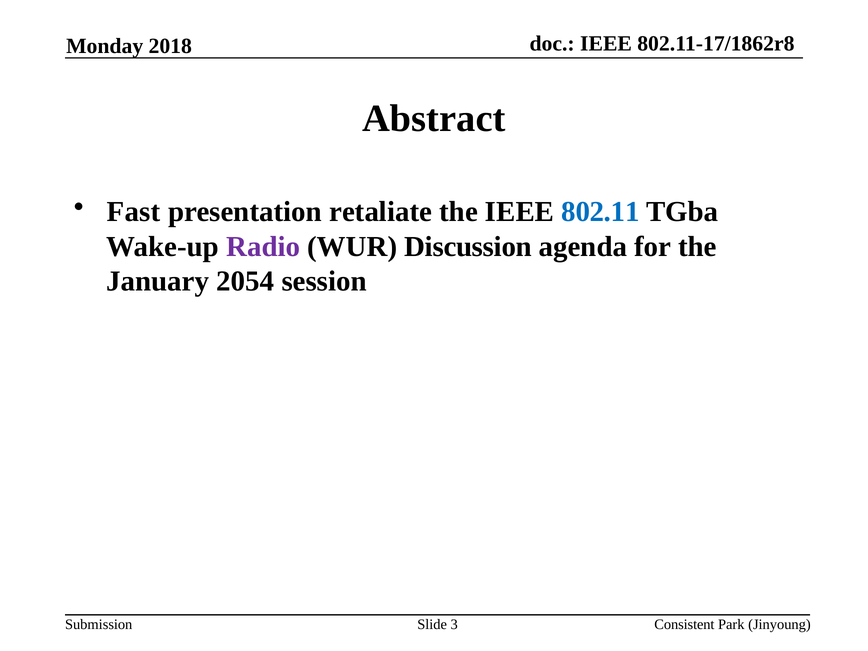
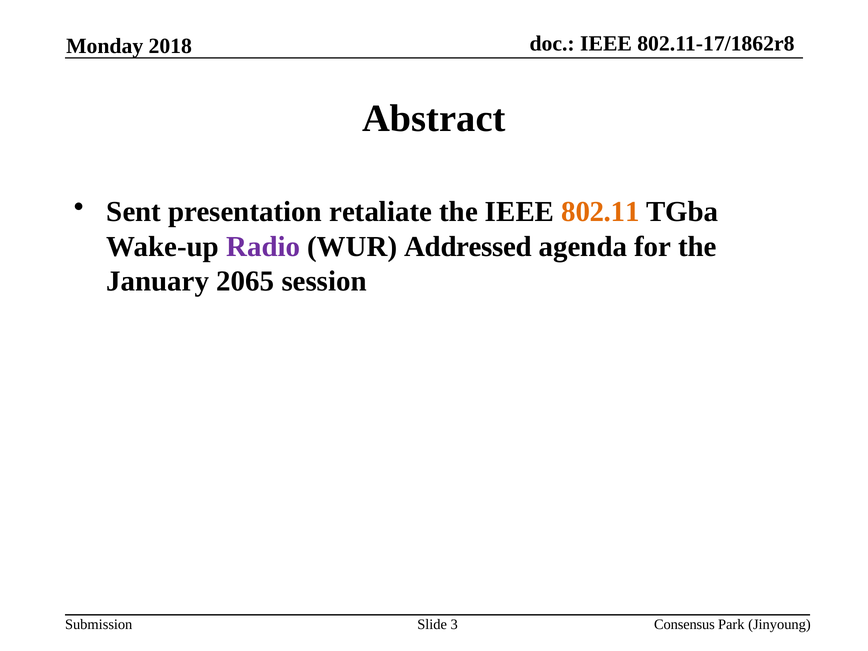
Fast: Fast -> Sent
802.11 colour: blue -> orange
Discussion: Discussion -> Addressed
2054: 2054 -> 2065
Consistent: Consistent -> Consensus
